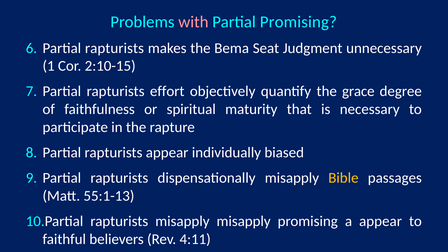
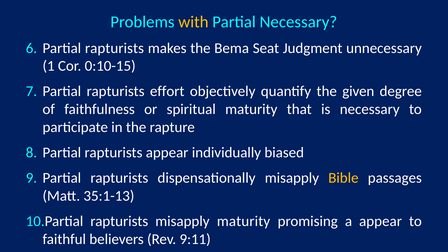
with colour: pink -> yellow
Partial Promising: Promising -> Necessary
2:10-15: 2:10-15 -> 0:10-15
grace: grace -> given
55:1-13: 55:1-13 -> 35:1-13
misapply misapply: misapply -> maturity
4:11: 4:11 -> 9:11
